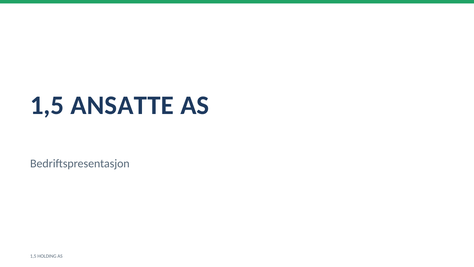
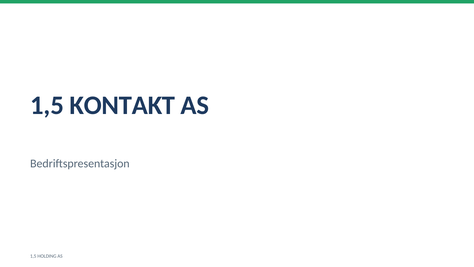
ANSATTE: ANSATTE -> KONTAKT
